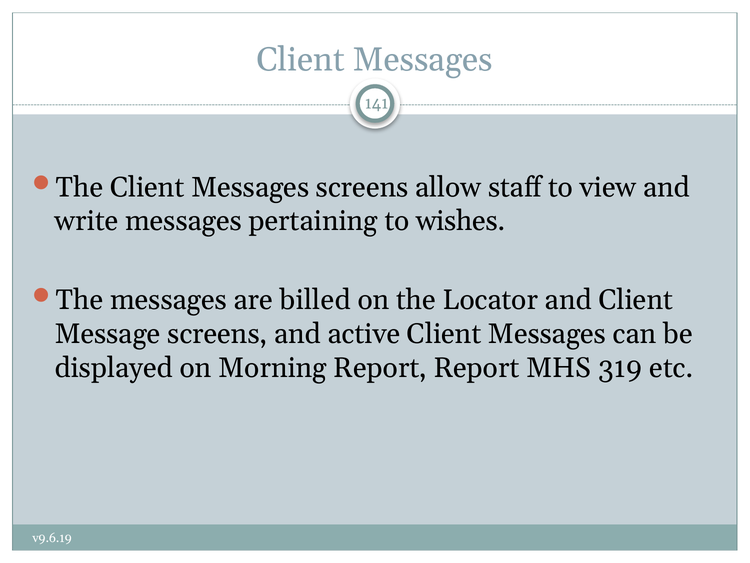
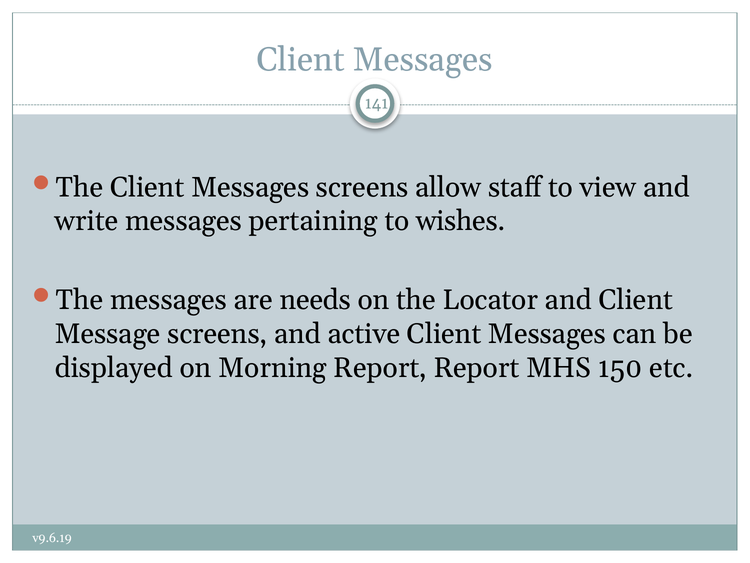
billed: billed -> needs
319: 319 -> 150
